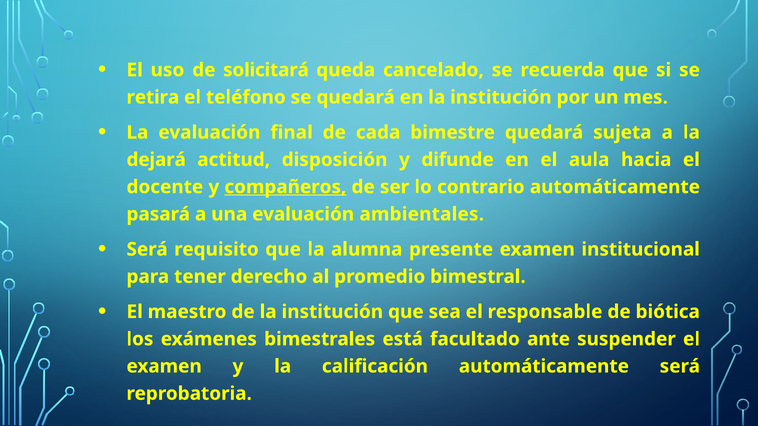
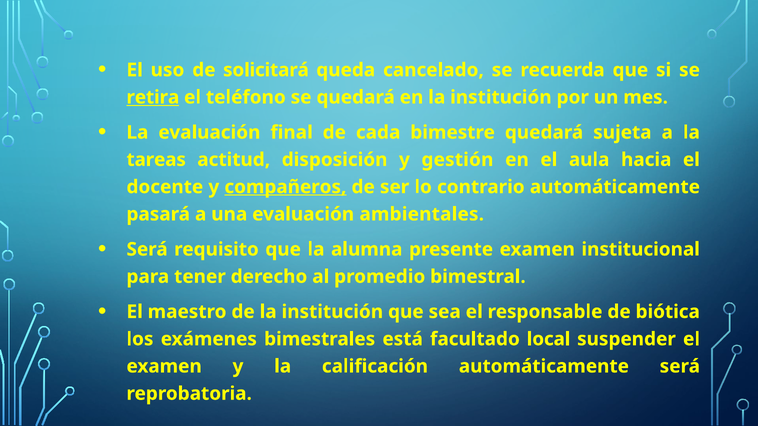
retira underline: none -> present
dejará: dejará -> tareas
difunde: difunde -> gestión
ante: ante -> local
